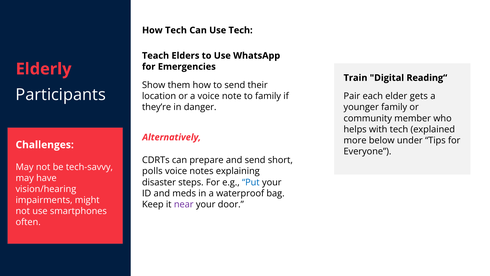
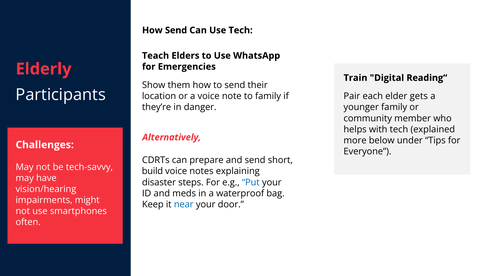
How Tech: Tech -> Send
polls: polls -> build
near colour: purple -> blue
